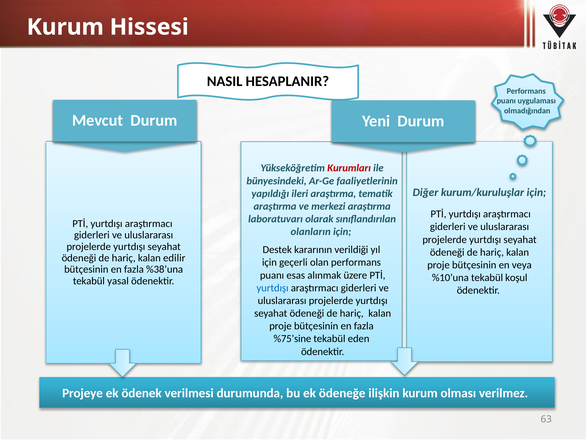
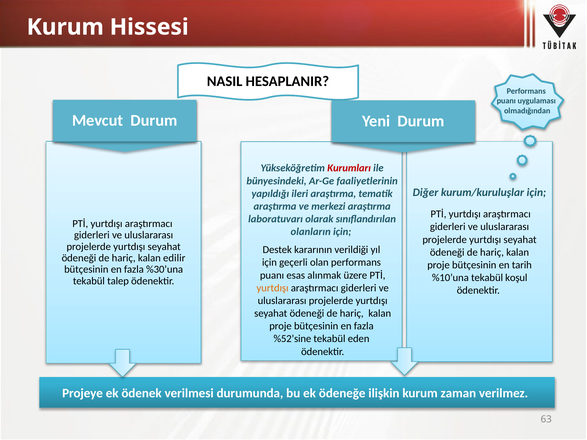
veya: veya -> tarih
%38’una: %38’una -> %30’una
yasal: yasal -> talep
yurtdışı at (273, 288) colour: blue -> orange
%75’sine: %75’sine -> %52’sine
olması: olması -> zaman
